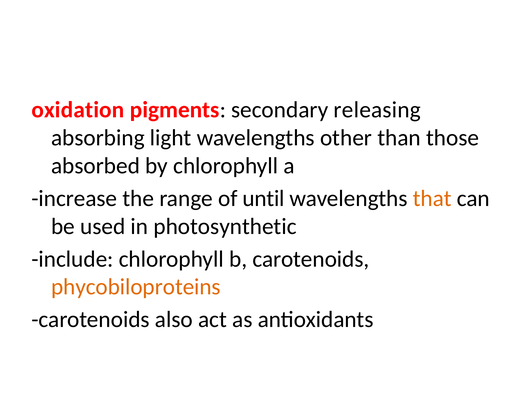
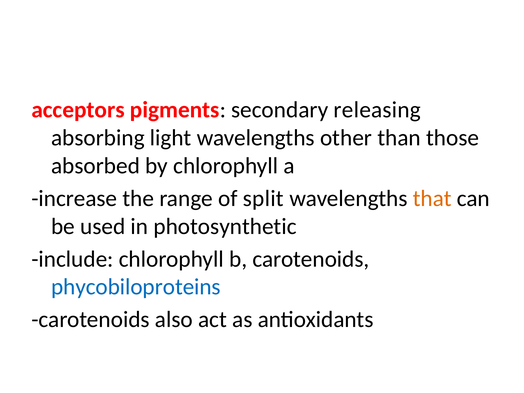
oxidation: oxidation -> acceptors
until: until -> split
phycobiloproteins colour: orange -> blue
